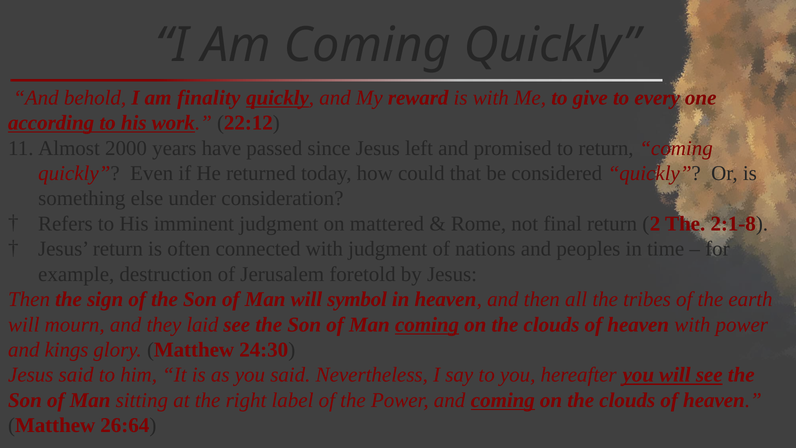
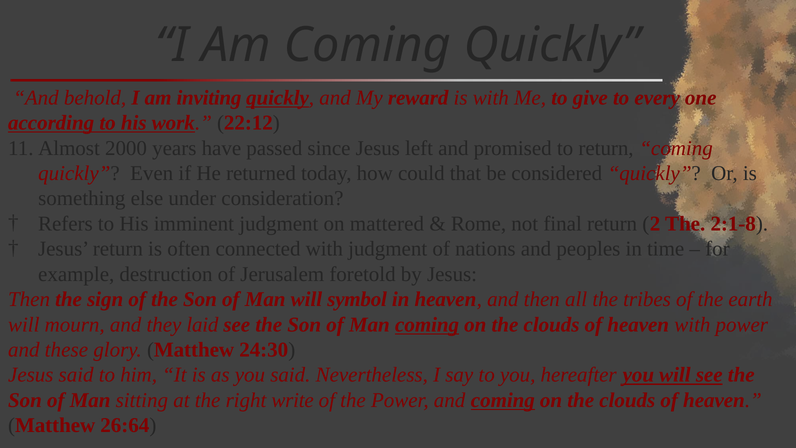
finality: finality -> inviting
kings: kings -> these
label: label -> write
